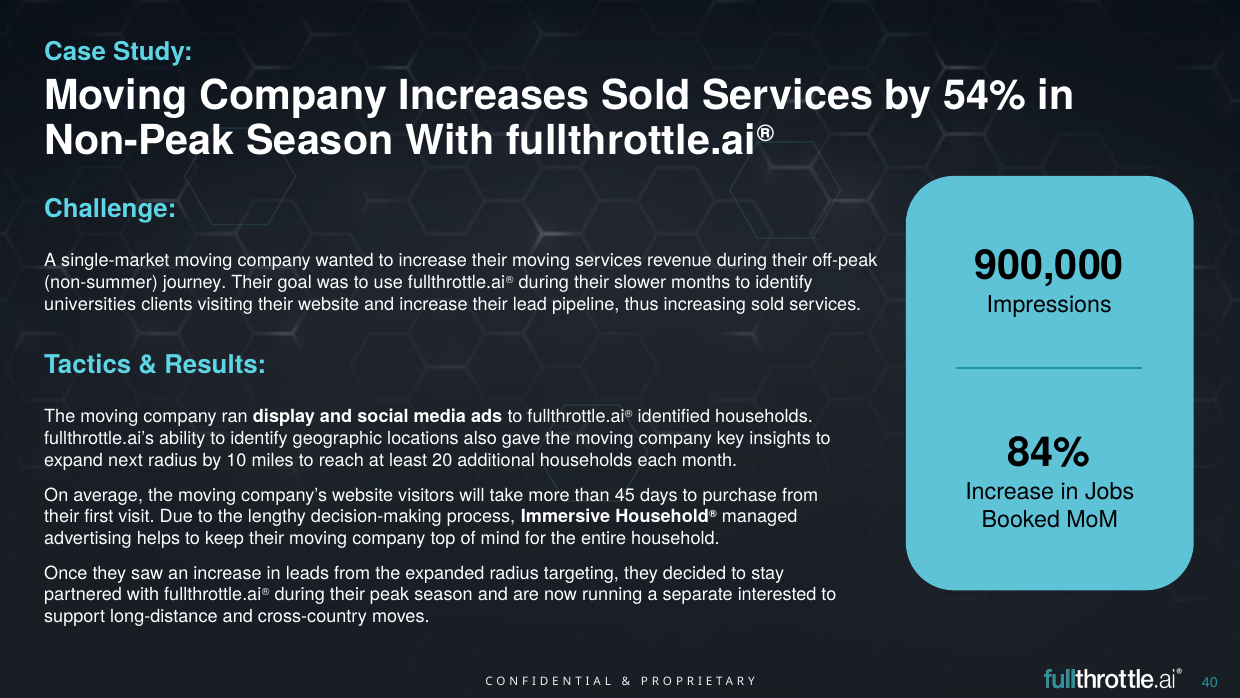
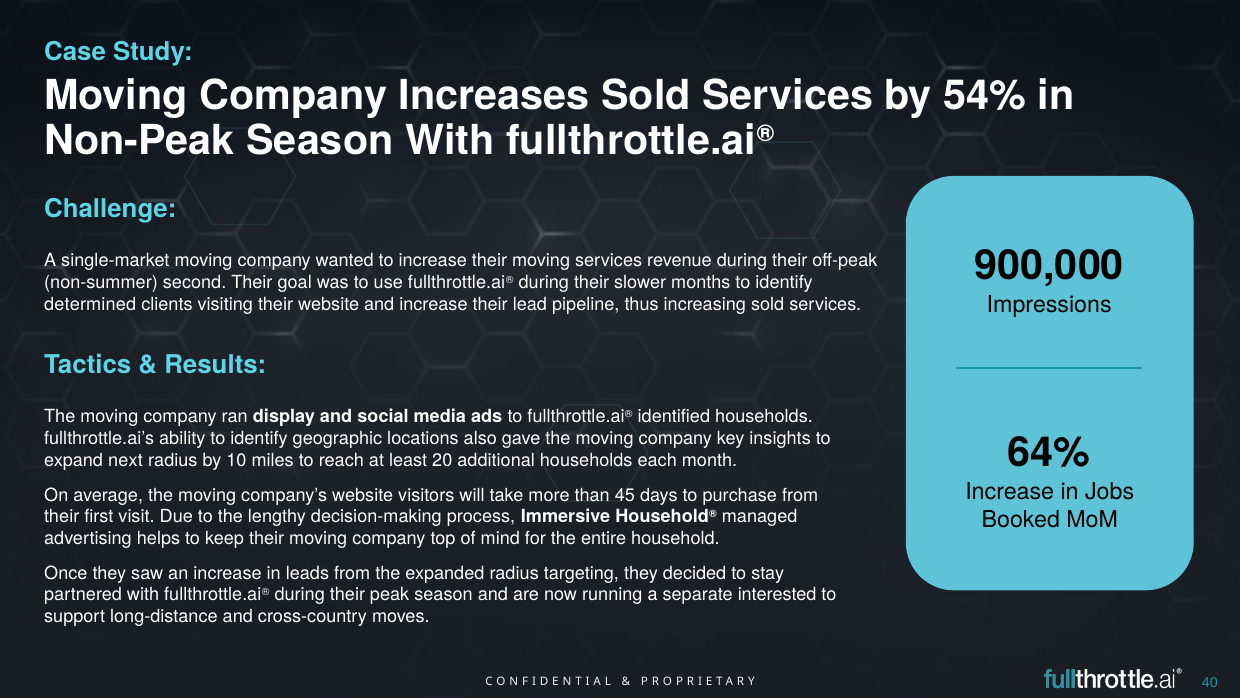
journey: journey -> second
universities: universities -> determined
84%: 84% -> 64%
